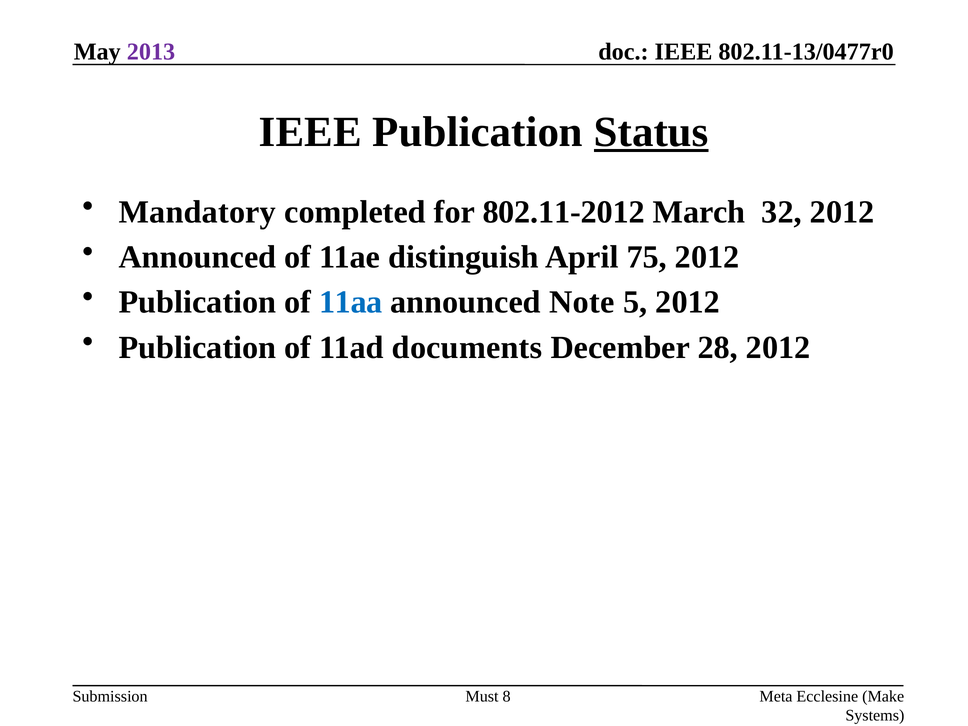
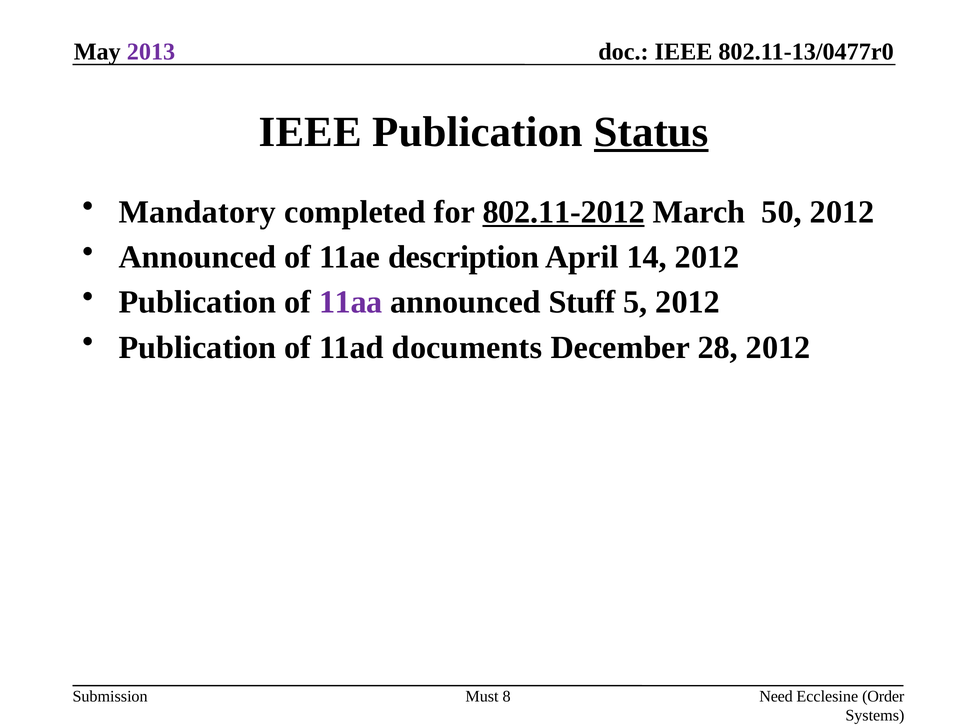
802.11-2012 underline: none -> present
32: 32 -> 50
distinguish: distinguish -> description
75: 75 -> 14
11aa colour: blue -> purple
Note: Note -> Stuff
Meta: Meta -> Need
Make: Make -> Order
